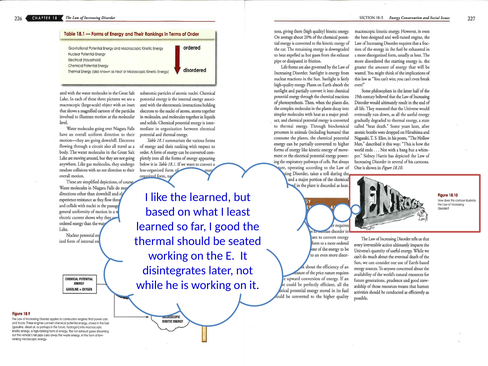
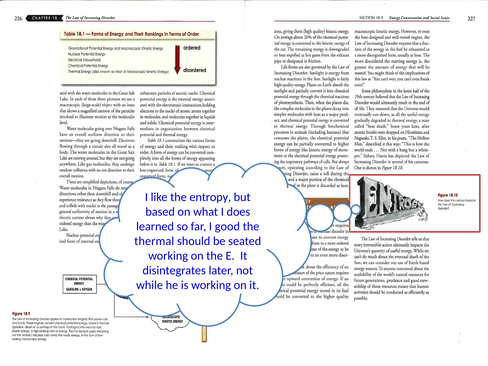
the learned: learned -> entropy
least: least -> does
